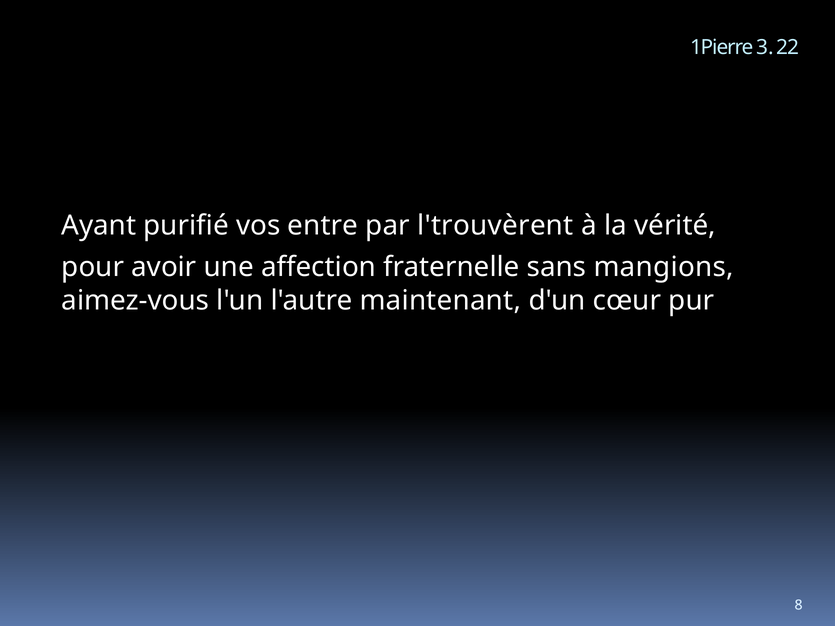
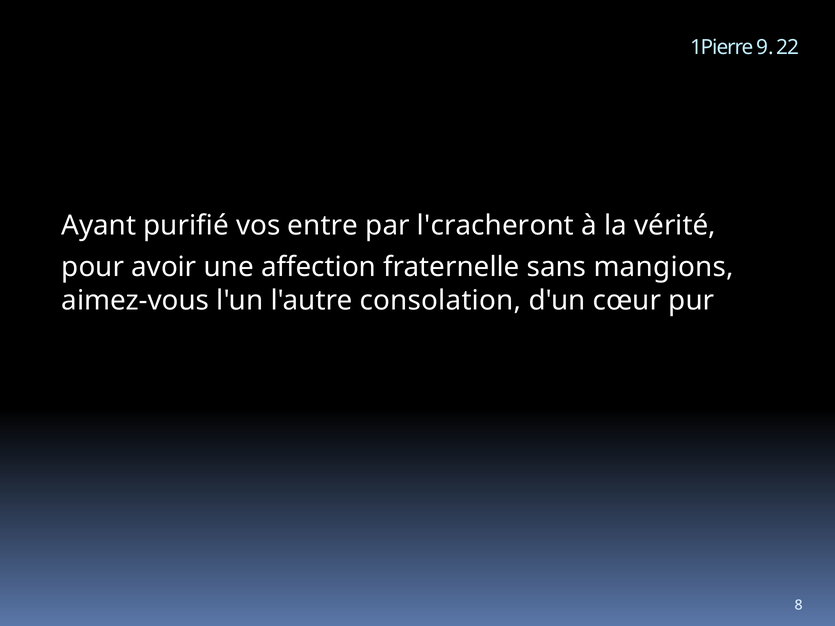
3: 3 -> 9
l'trouvèrent: l'trouvèrent -> l'cracheront
maintenant: maintenant -> consolation
